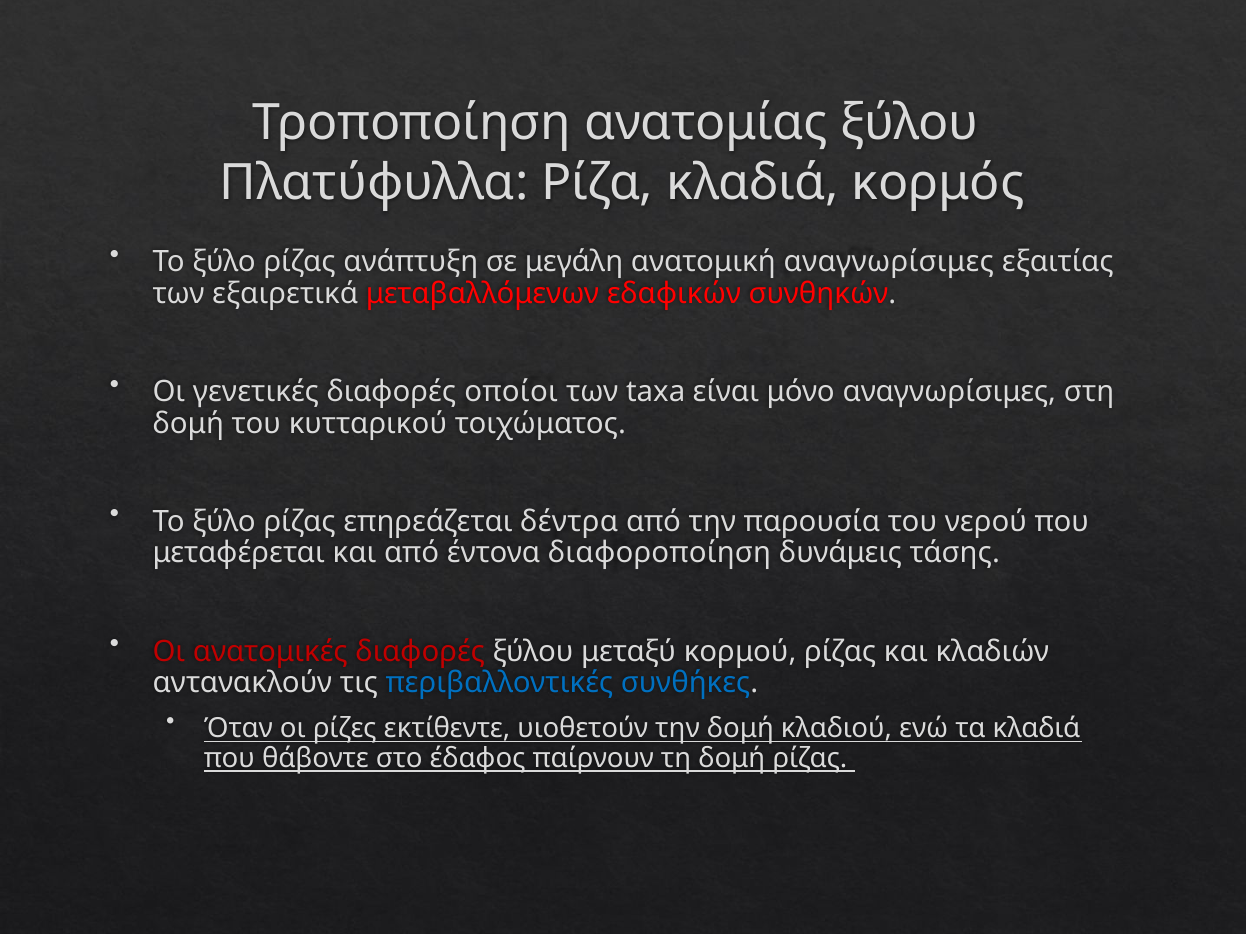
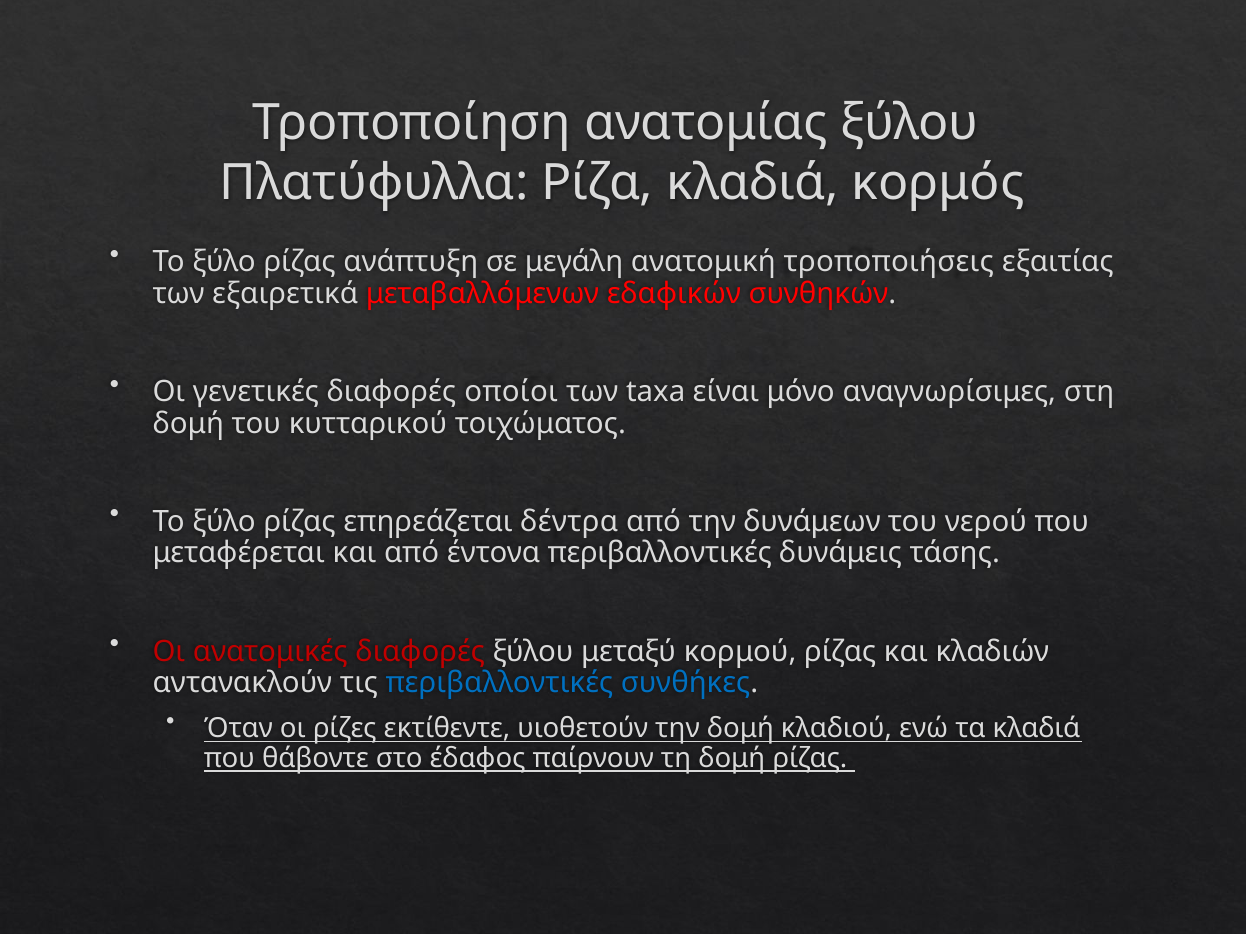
ανατομική αναγνωρίσιμες: αναγνωρίσιμες -> τροποποιήσεις
παρουσία: παρουσία -> δυνάμεων
έντονα διαφοροποίηση: διαφοροποίηση -> περιβαλλοντικές
